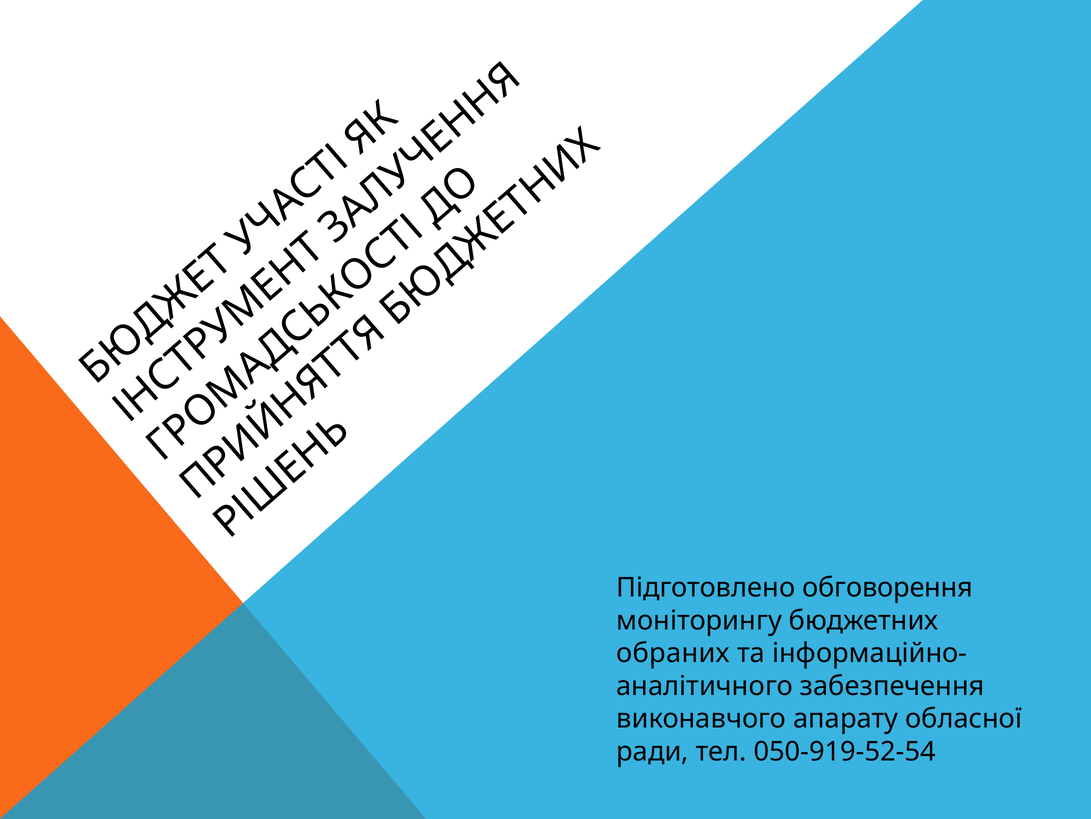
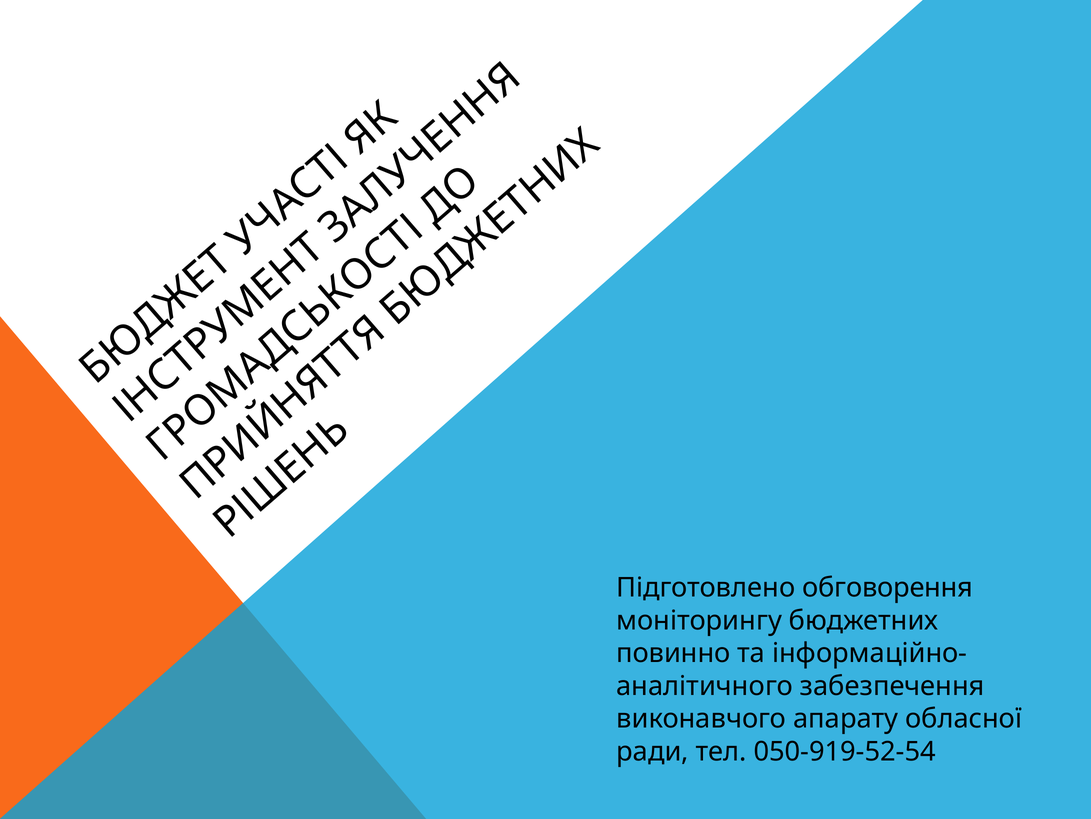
обраних: обраних -> повинно
